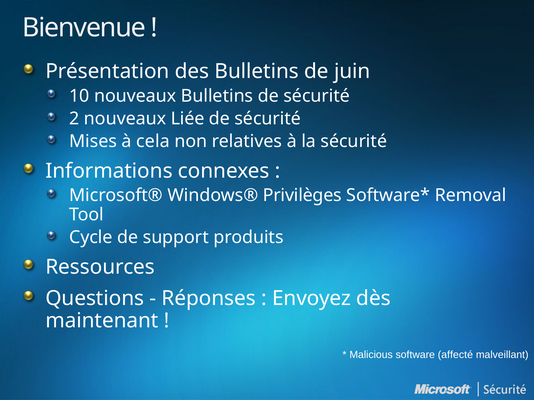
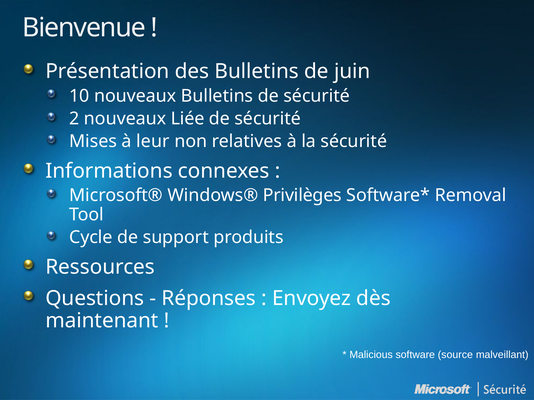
cela: cela -> leur
affecté: affecté -> source
